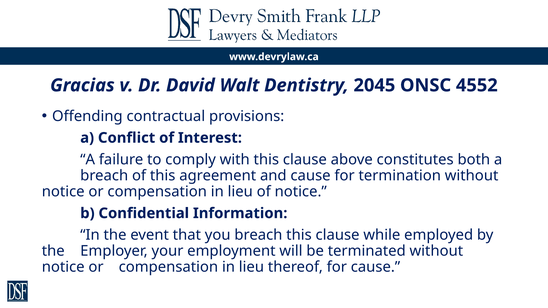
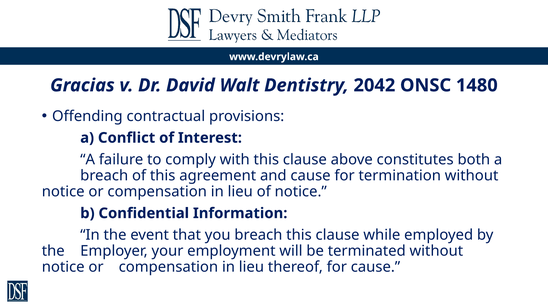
2045: 2045 -> 2042
4552: 4552 -> 1480
